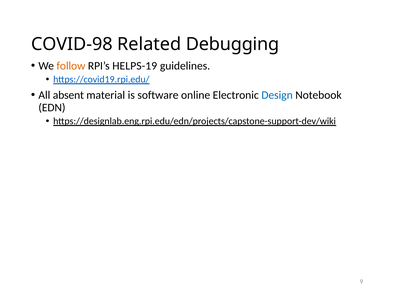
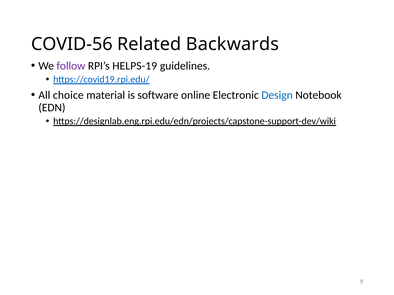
COVID-98: COVID-98 -> COVID-56
Debugging: Debugging -> Backwards
follow colour: orange -> purple
absent: absent -> choice
